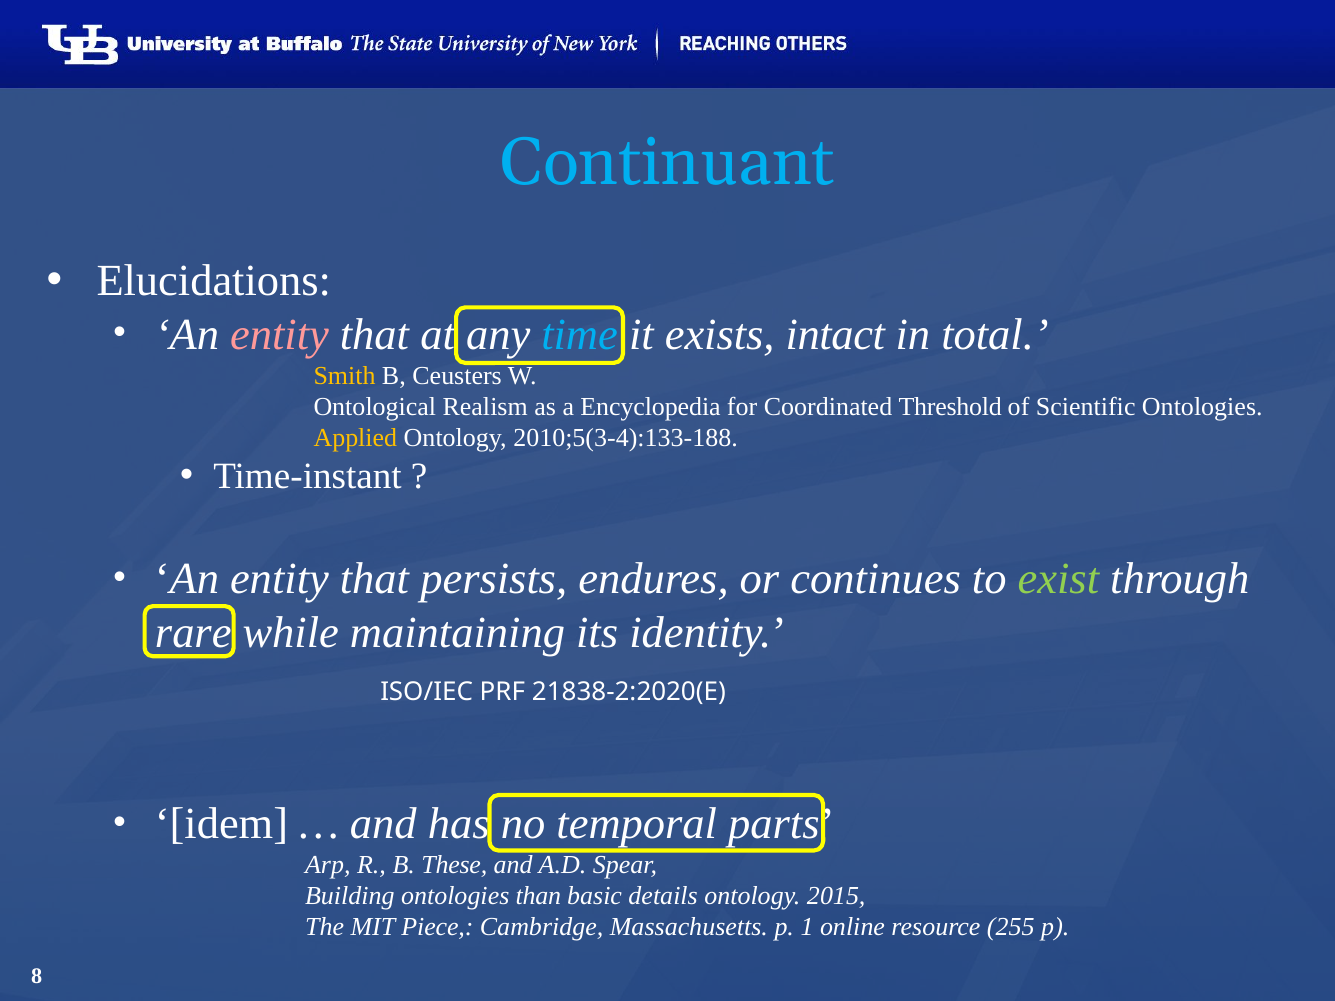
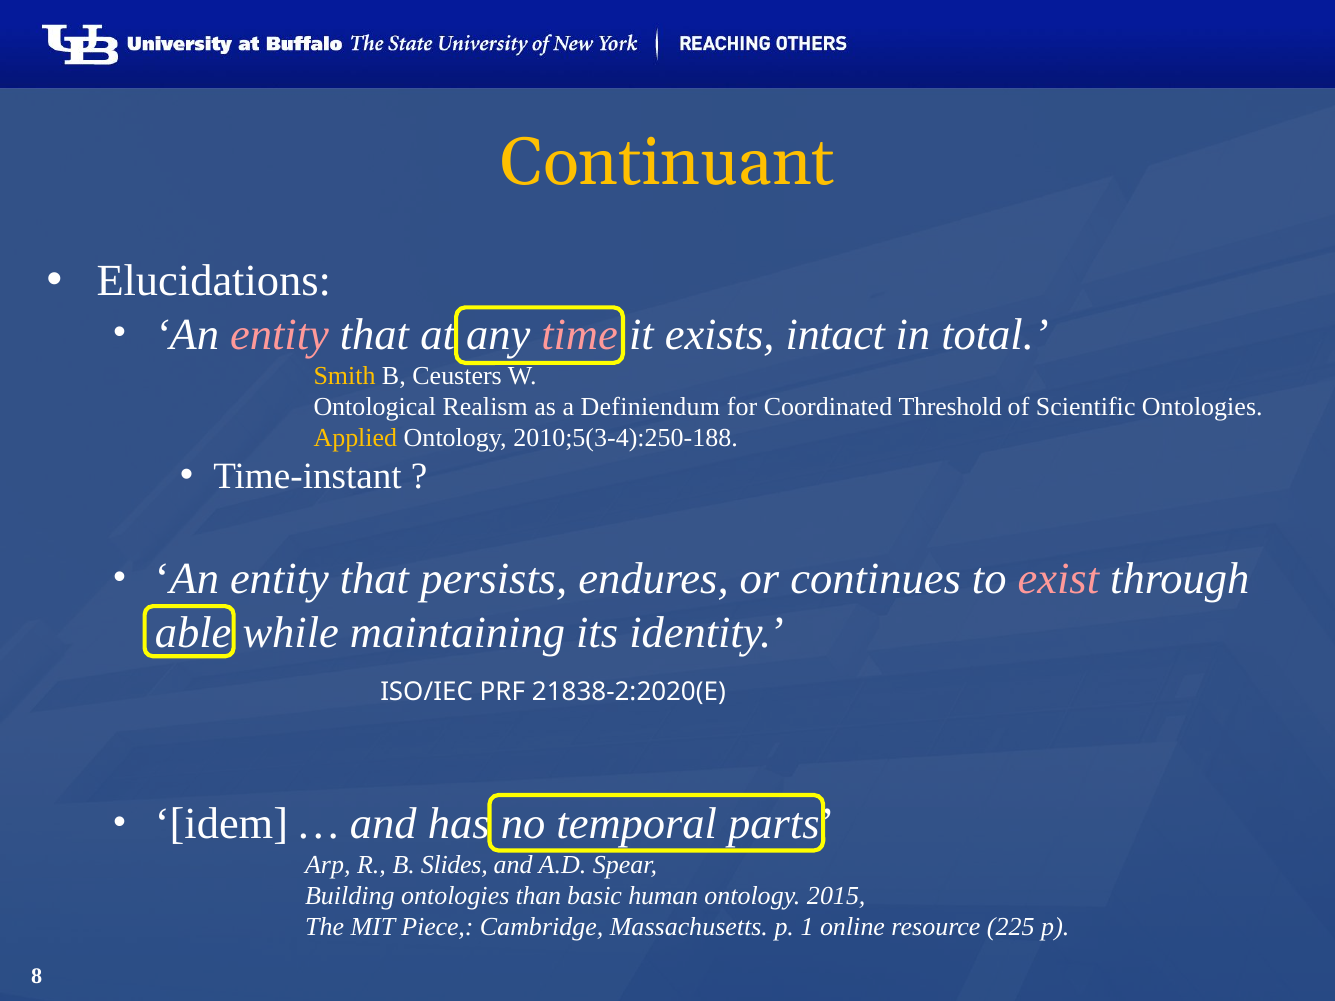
Continuant colour: light blue -> yellow
time colour: light blue -> pink
Encyclopedia: Encyclopedia -> Definiendum
2010;5(3-4):133-188: 2010;5(3-4):133-188 -> 2010;5(3-4):250-188
exist colour: light green -> pink
rare: rare -> able
These: These -> Slides
details: details -> human
255: 255 -> 225
